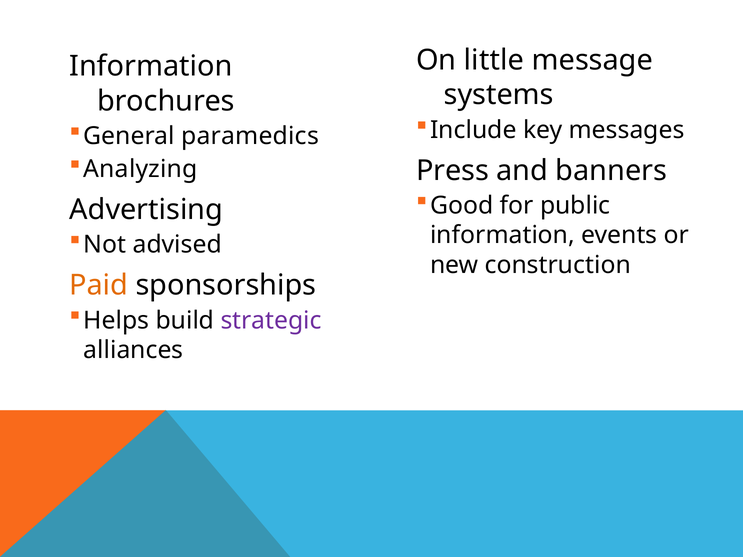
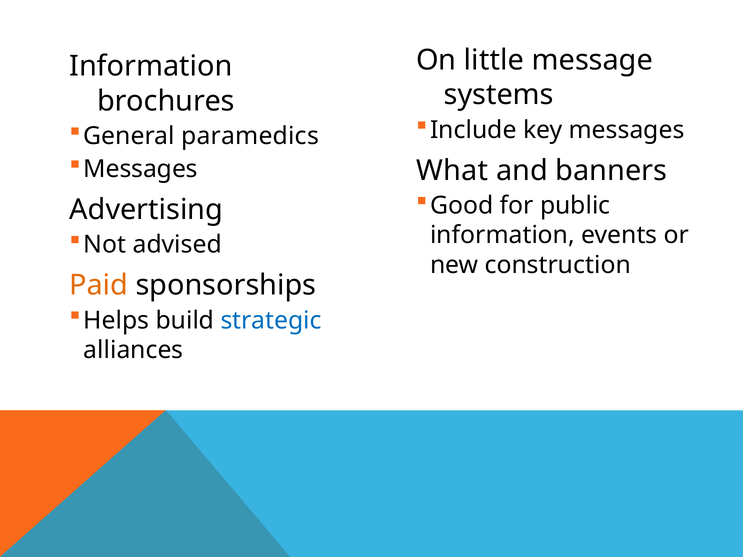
Analyzing at (140, 169): Analyzing -> Messages
Press: Press -> What
strategic colour: purple -> blue
